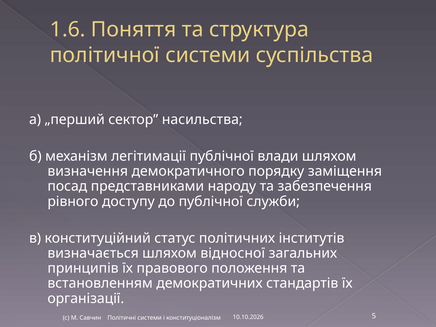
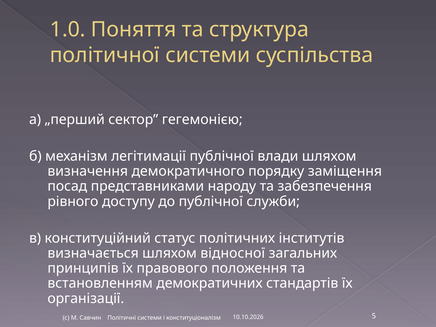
1.6: 1.6 -> 1.0
насильства: насильства -> гегемонією
